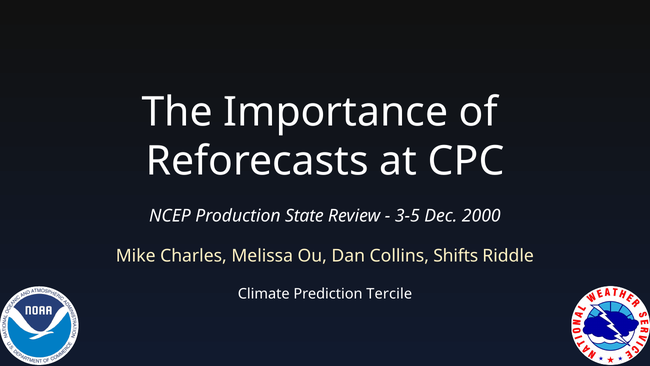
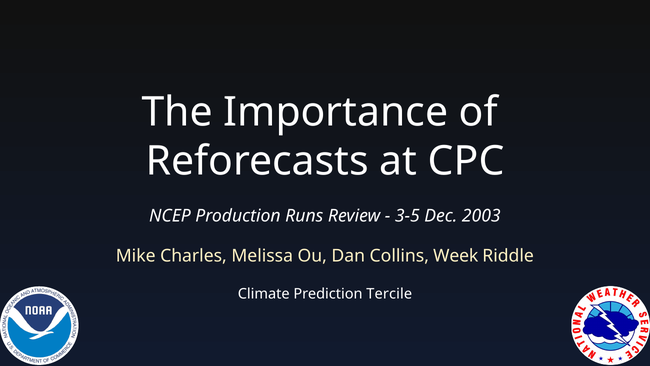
State: State -> Runs
2000: 2000 -> 2003
Shifts: Shifts -> Week
